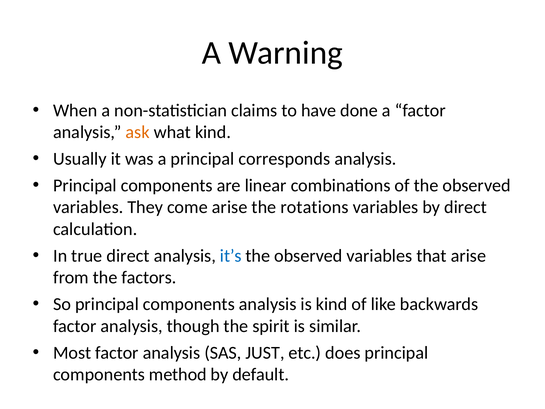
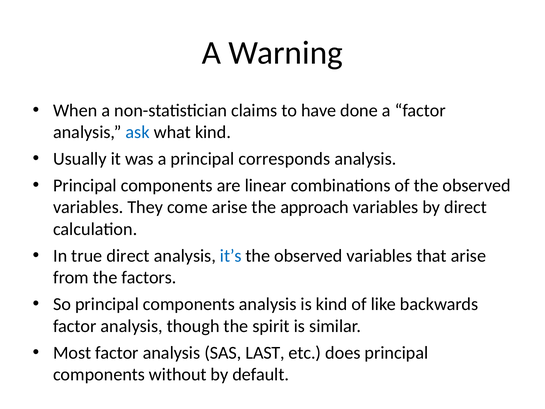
ask colour: orange -> blue
rotations: rotations -> approach
JUST: JUST -> LAST
method: method -> without
